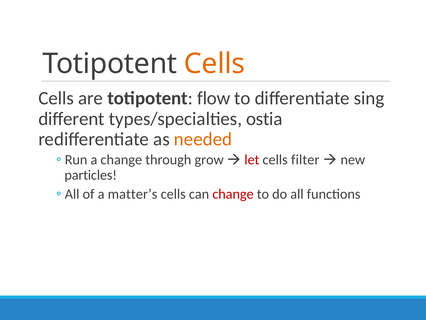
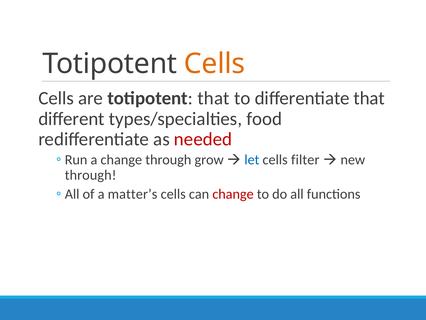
totipotent flow: flow -> that
differentiate sing: sing -> that
ostia: ostia -> food
needed colour: orange -> red
let colour: red -> blue
particles at (91, 175): particles -> through
